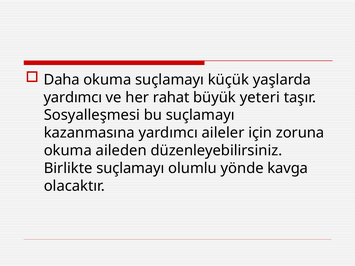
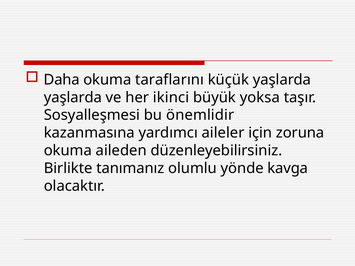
okuma suçlamayı: suçlamayı -> taraflarını
yardımcı at (73, 97): yardımcı -> yaşlarda
rahat: rahat -> ikinci
yeteri: yeteri -> yoksa
bu suçlamayı: suçlamayı -> önemlidir
Birlikte suçlamayı: suçlamayı -> tanımanız
